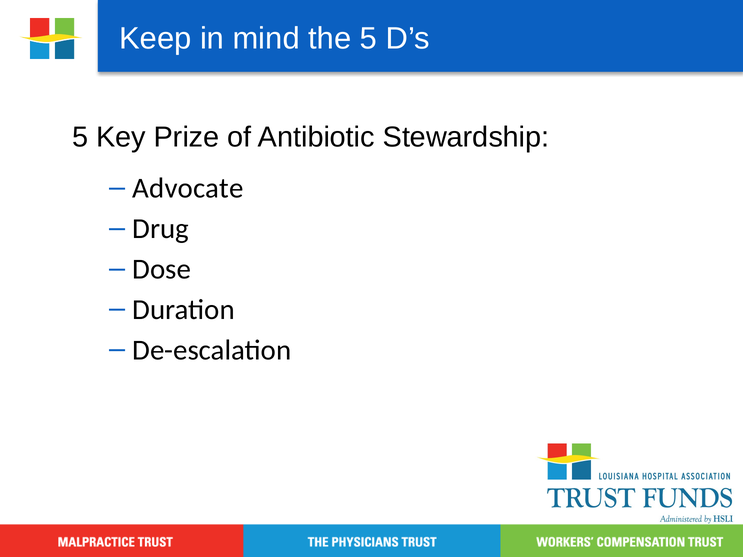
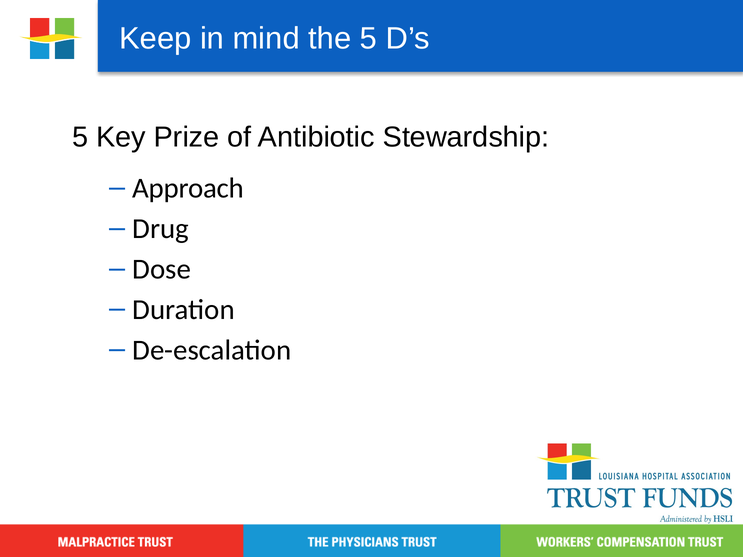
Advocate: Advocate -> Approach
